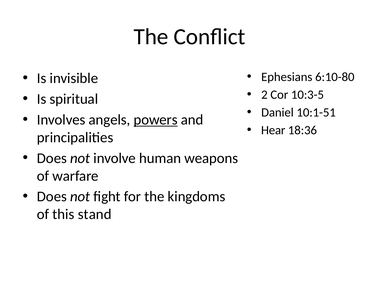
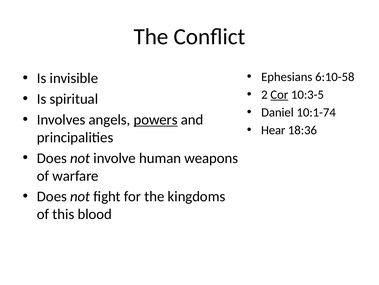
6:10-80: 6:10-80 -> 6:10-58
Cor underline: none -> present
10:1-51: 10:1-51 -> 10:1-74
stand: stand -> blood
